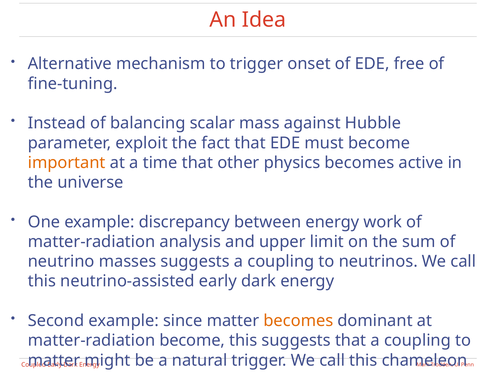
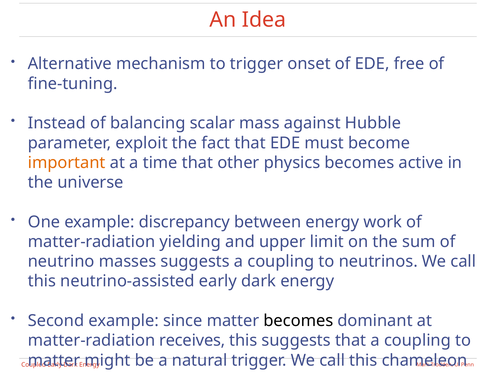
analysis: analysis -> yielding
becomes at (298, 321) colour: orange -> black
matter-radiation become: become -> receives
